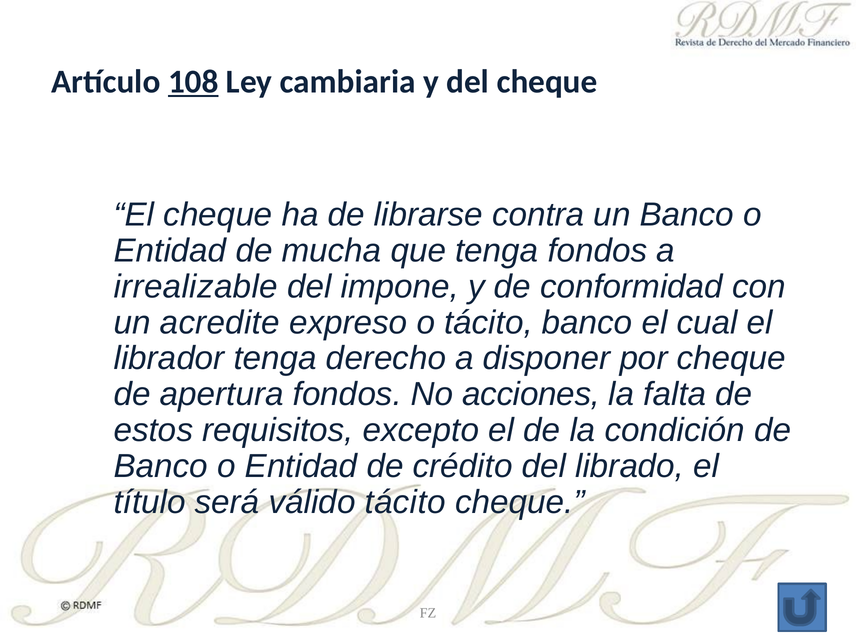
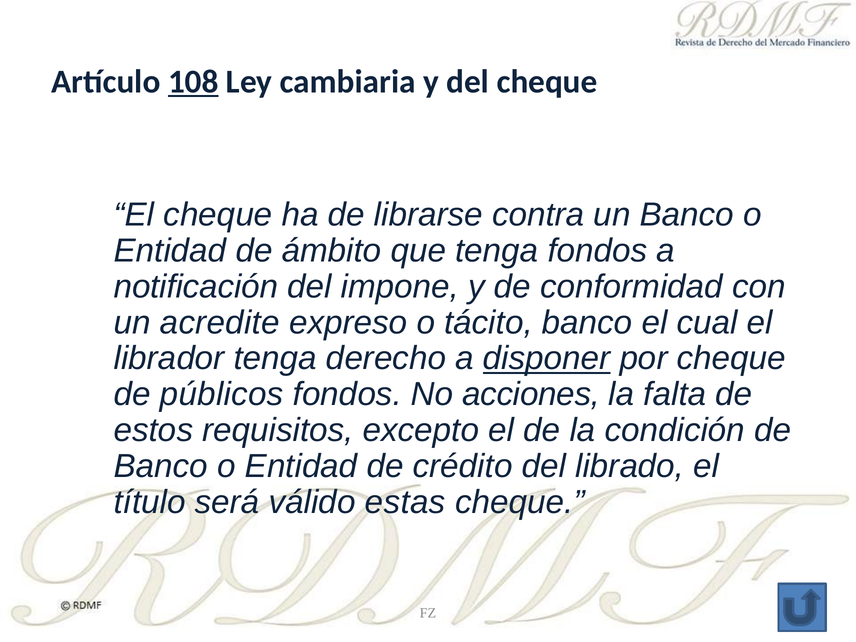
mucha: mucha -> ámbito
irrealizable: irrealizable -> notificación
disponer underline: none -> present
apertura: apertura -> públicos
válido tácito: tácito -> estas
